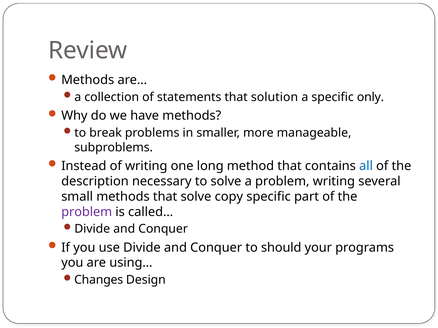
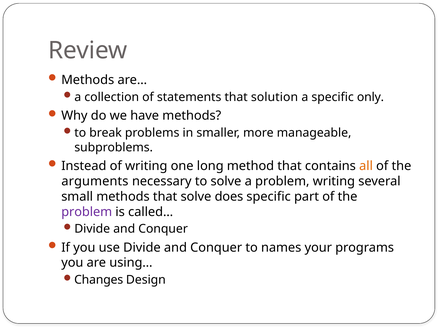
all colour: blue -> orange
description: description -> arguments
copy: copy -> does
should: should -> names
